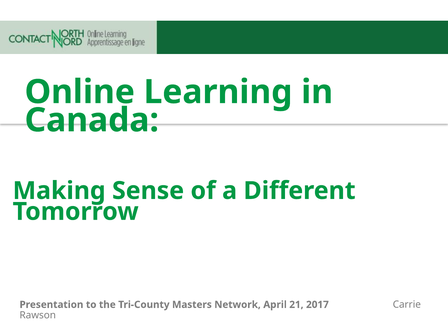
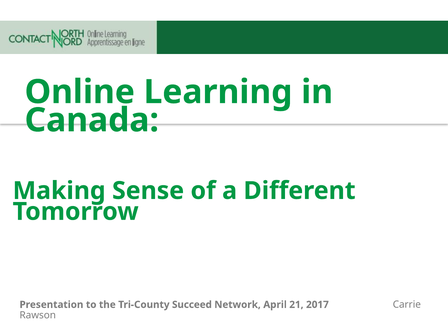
Masters: Masters -> Succeed
